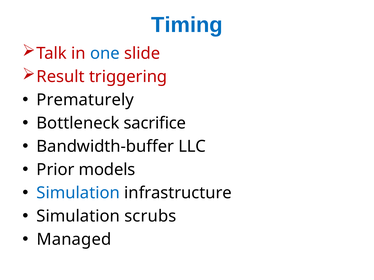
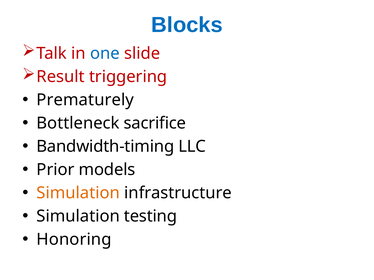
Timing: Timing -> Blocks
Bandwidth-buffer: Bandwidth-buffer -> Bandwidth-timing
Simulation at (78, 193) colour: blue -> orange
scrubs: scrubs -> testing
Managed: Managed -> Honoring
